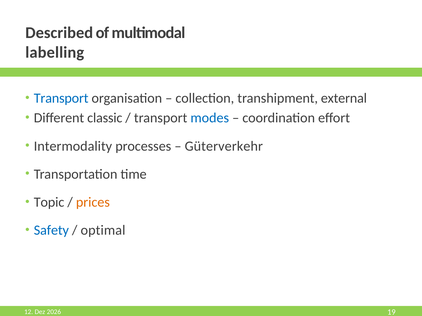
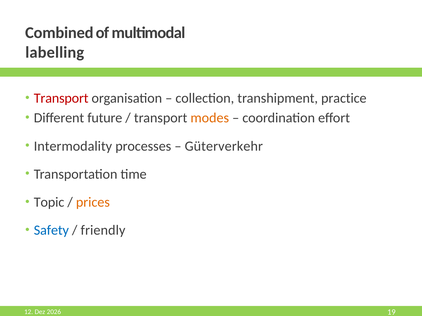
Described: Described -> Combined
Transport at (61, 98) colour: blue -> red
external: external -> practice
classic: classic -> future
modes colour: blue -> orange
optimal: optimal -> friendly
